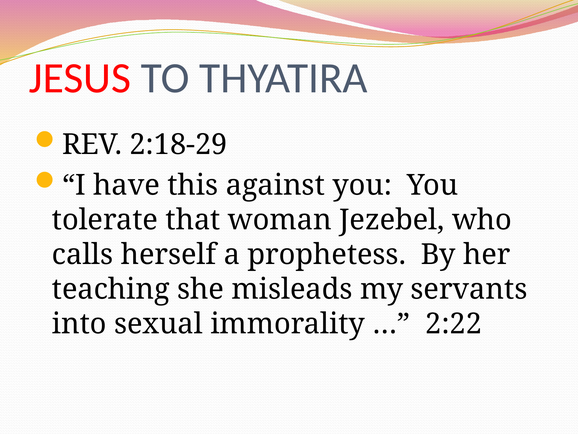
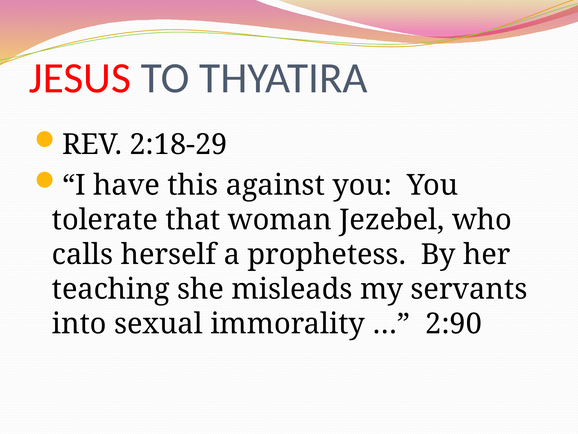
2:22: 2:22 -> 2:90
